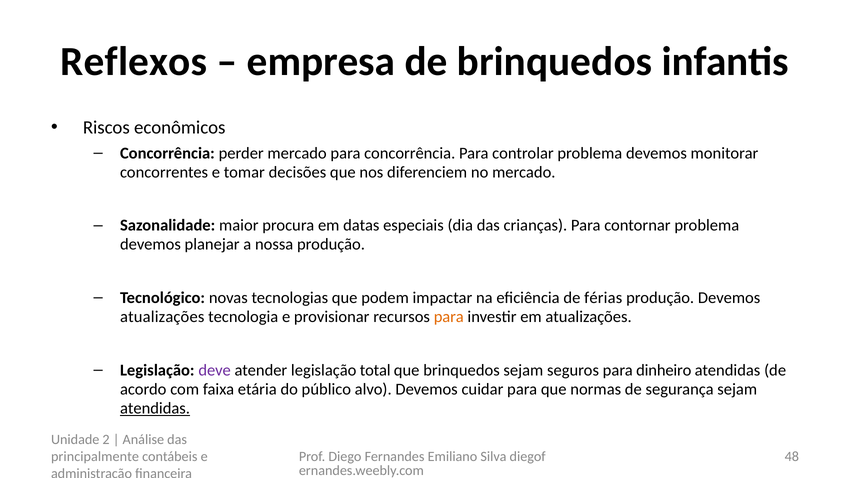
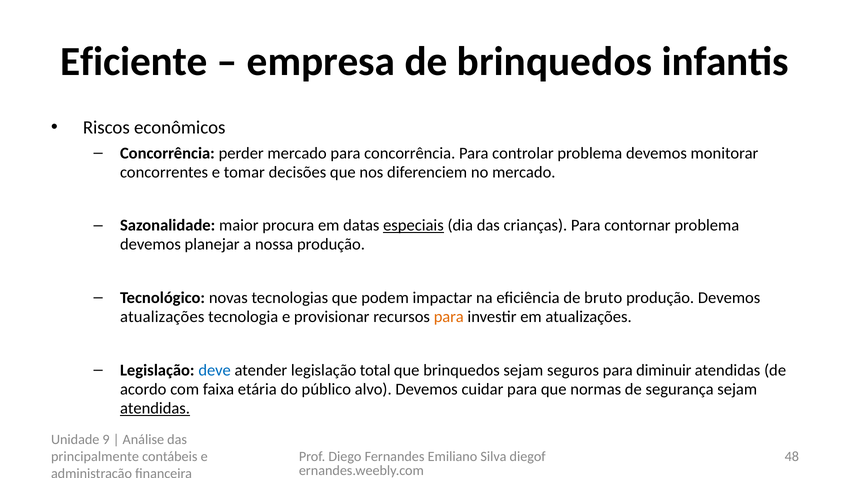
Reflexos: Reflexos -> Eficiente
especiais underline: none -> present
férias: férias -> bruto
deve colour: purple -> blue
dinheiro: dinheiro -> diminuir
2: 2 -> 9
